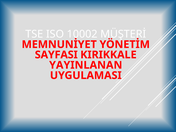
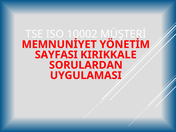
YAYINLANAN: YAYINLANAN -> SORULARDAN
